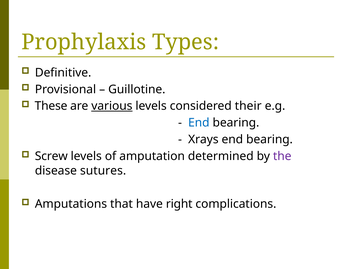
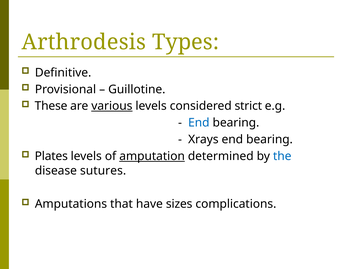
Prophylaxis: Prophylaxis -> Arthrodesis
their: their -> strict
Screw: Screw -> Plates
amputation underline: none -> present
the colour: purple -> blue
right: right -> sizes
